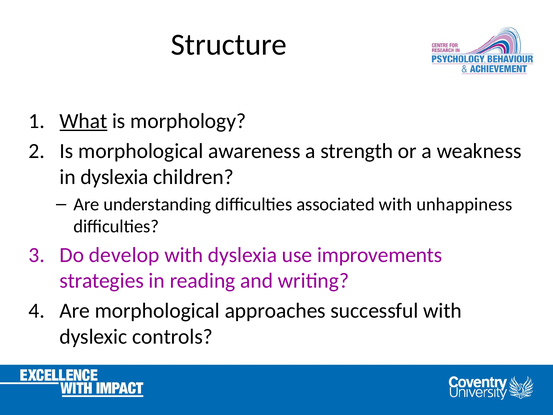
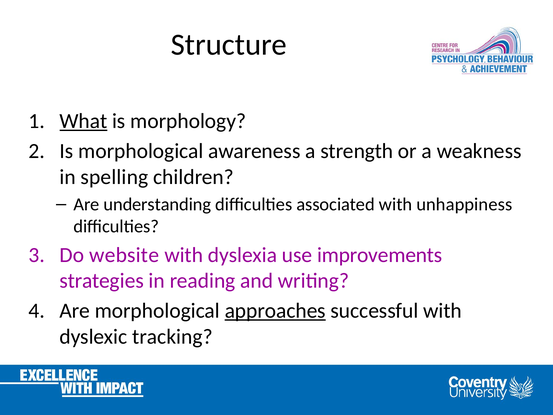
in dyslexia: dyslexia -> spelling
develop: develop -> website
approaches underline: none -> present
controls: controls -> tracking
